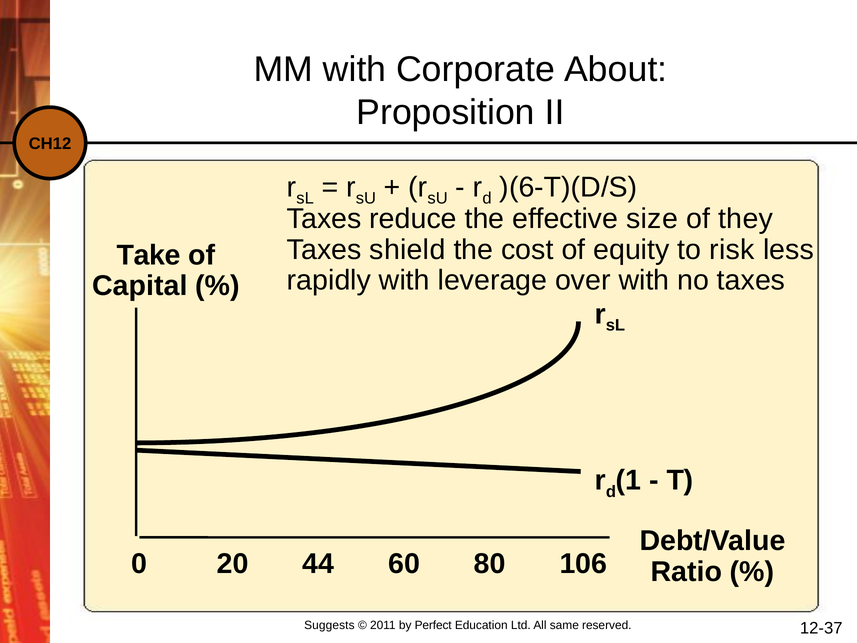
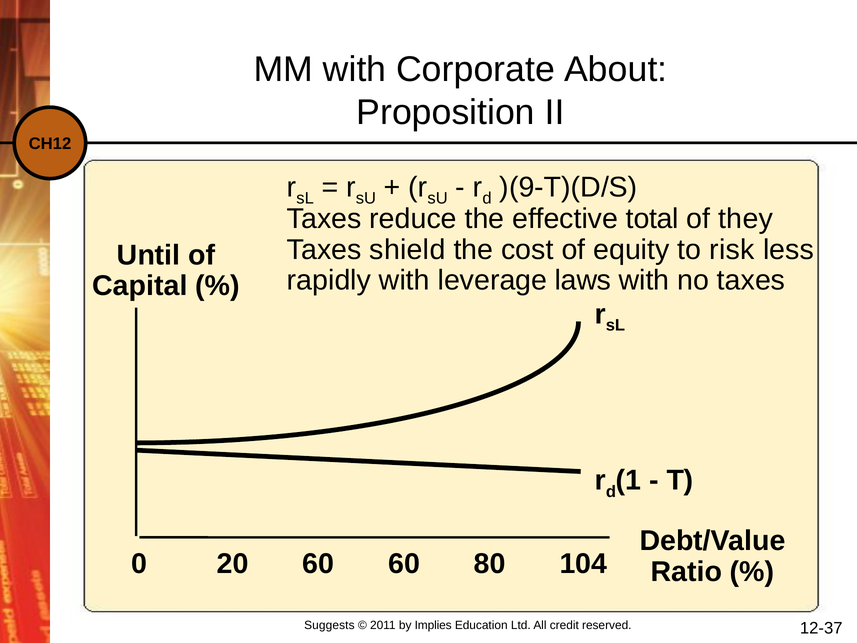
)(6-T)(D/S: )(6-T)(D/S -> )(9-T)(D/S
size: size -> total
Take: Take -> Until
over: over -> laws
20 44: 44 -> 60
106: 106 -> 104
Perfect: Perfect -> Implies
same: same -> credit
